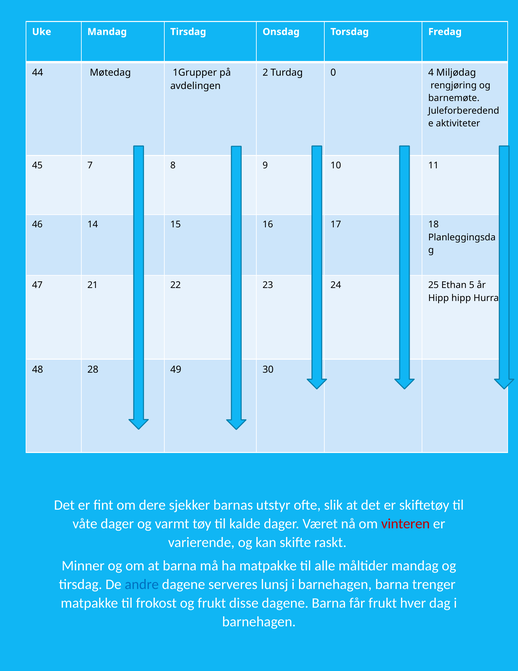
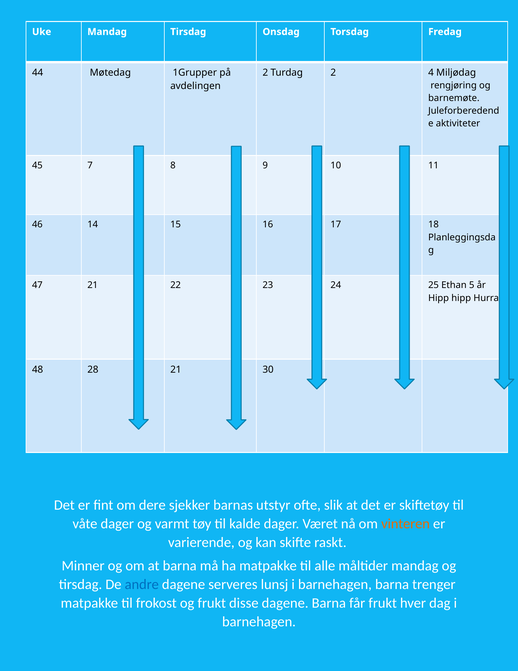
Turdag 0: 0 -> 2
28 49: 49 -> 21
vinteren colour: red -> orange
